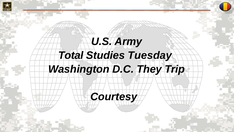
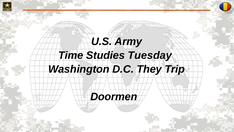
Total: Total -> Time
Courtesy: Courtesy -> Doormen
